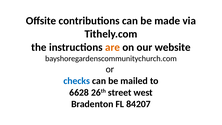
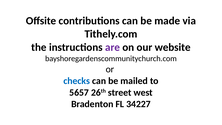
are colour: orange -> purple
6628: 6628 -> 5657
84207: 84207 -> 34227
